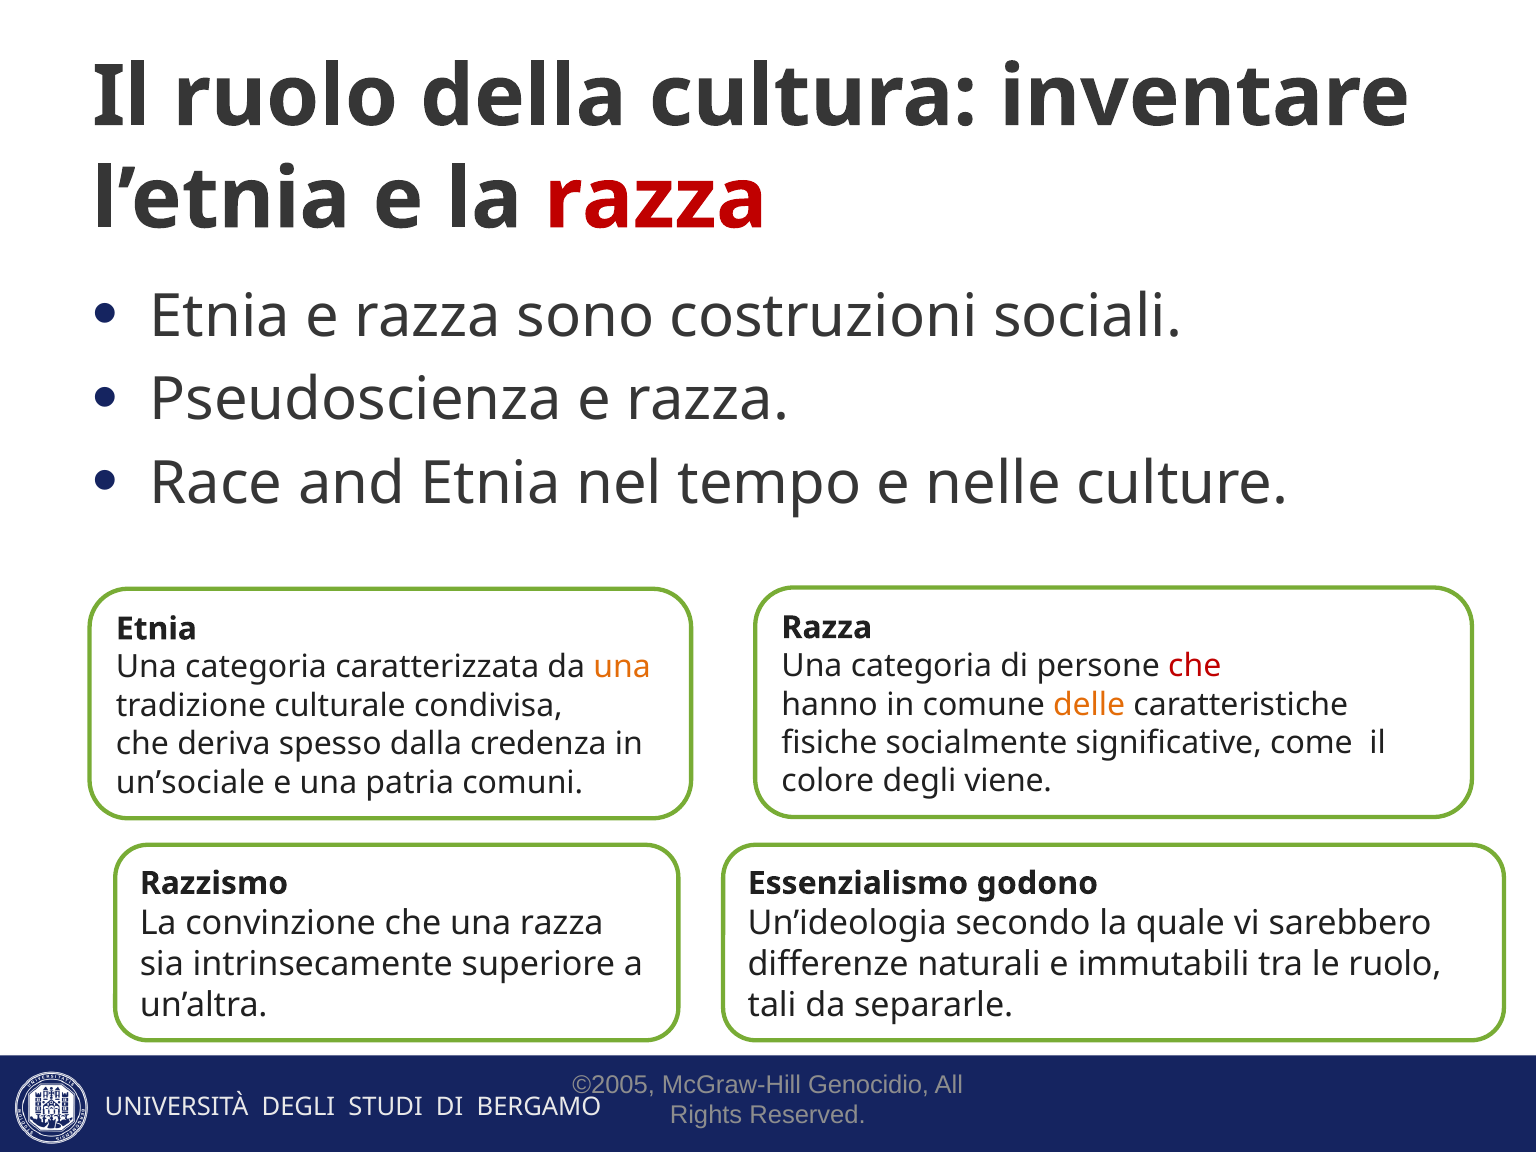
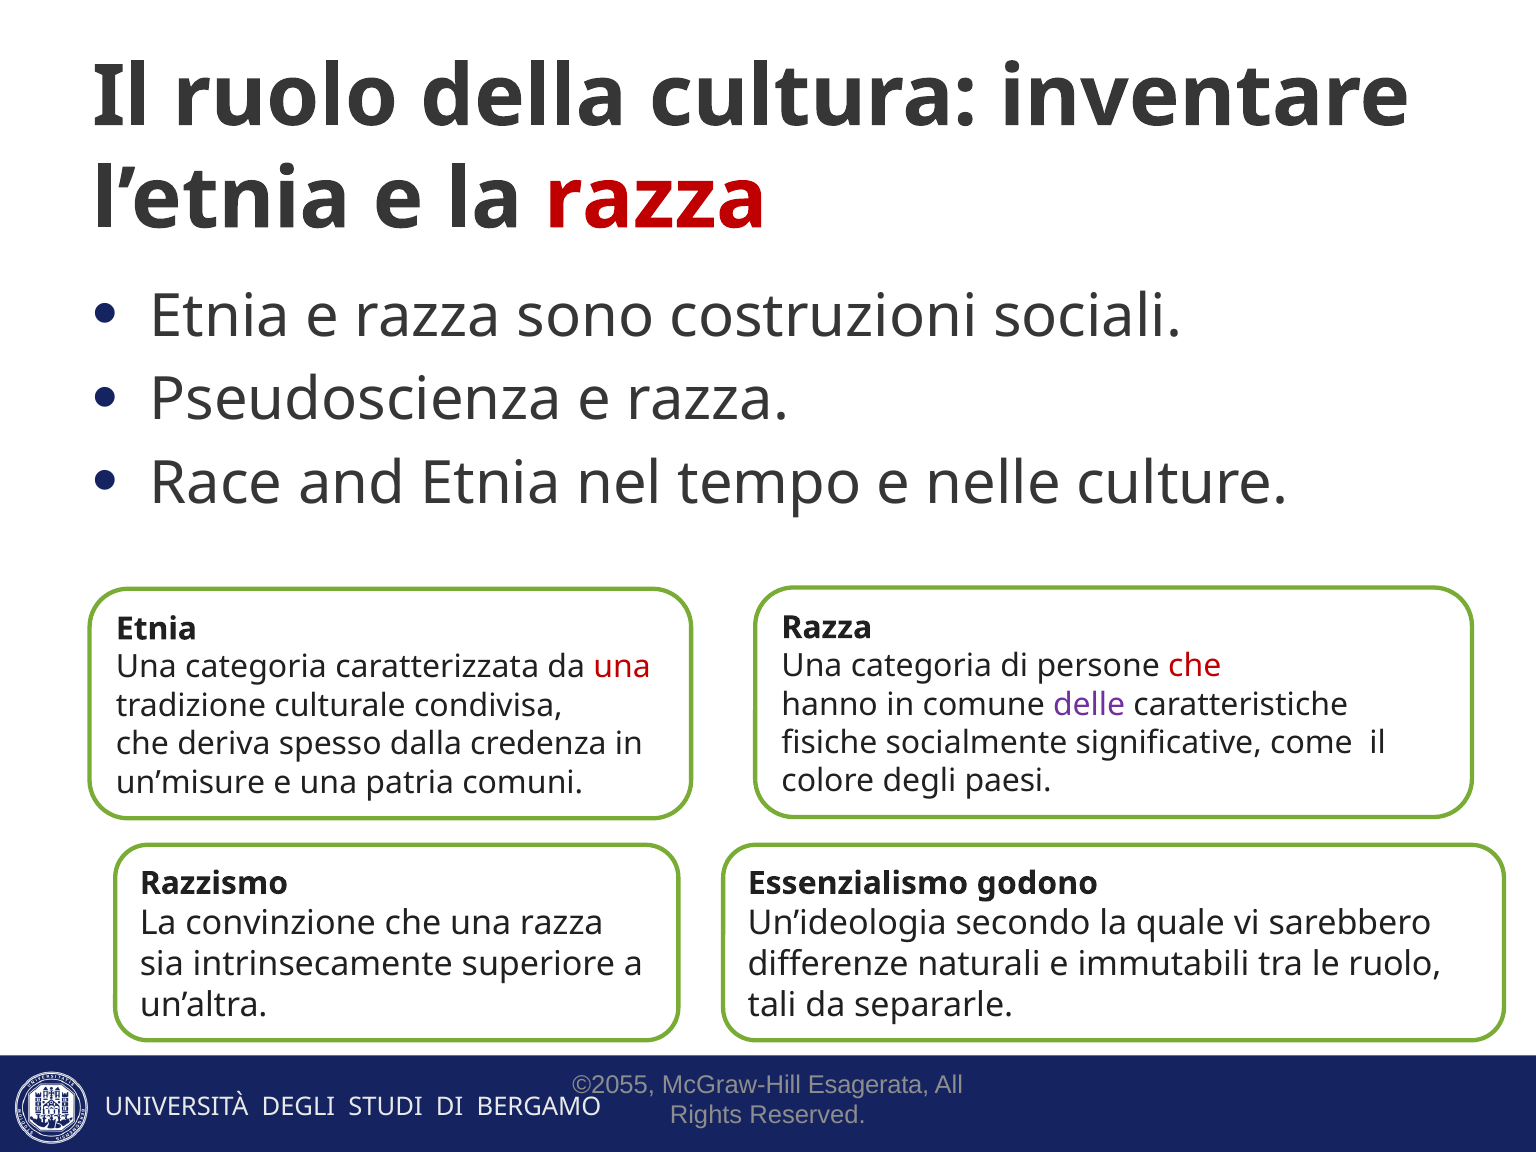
una at (622, 667) colour: orange -> red
delle colour: orange -> purple
viene: viene -> paesi
un’sociale: un’sociale -> un’misure
©2005: ©2005 -> ©2055
Genocidio: Genocidio -> Esagerata
